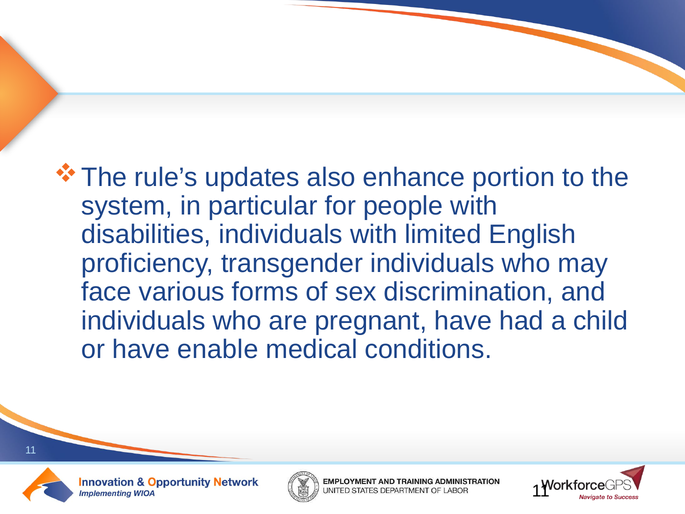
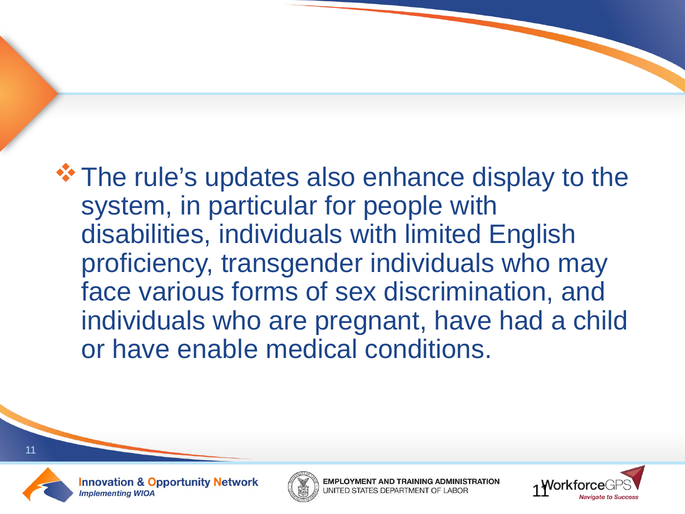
portion: portion -> display
